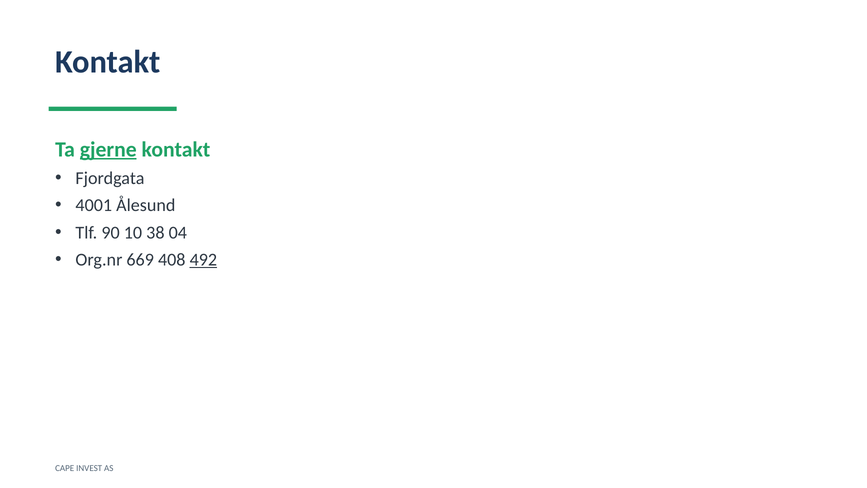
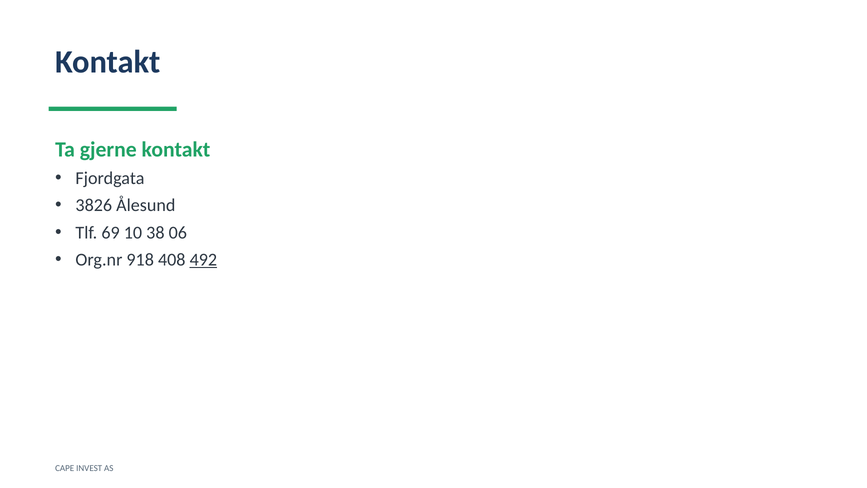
gjerne underline: present -> none
4001: 4001 -> 3826
90: 90 -> 69
04: 04 -> 06
669: 669 -> 918
